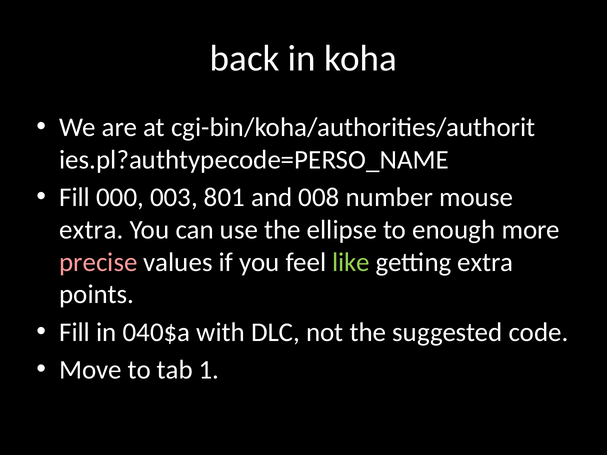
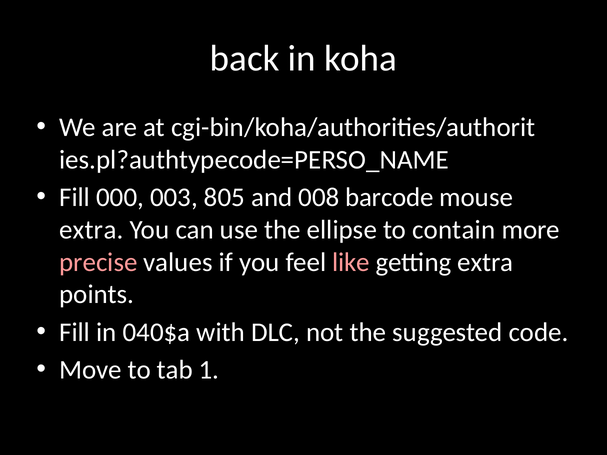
801: 801 -> 805
number: number -> barcode
enough: enough -> contain
like colour: light green -> pink
